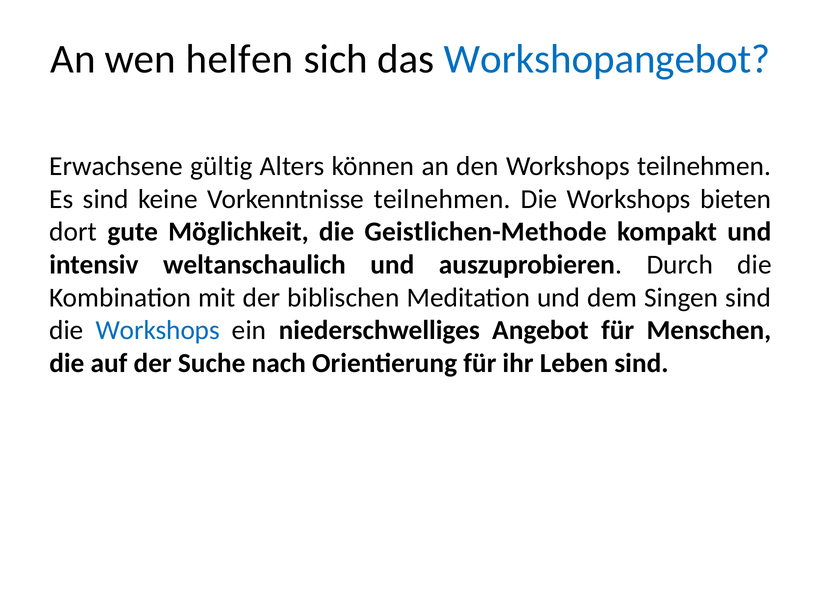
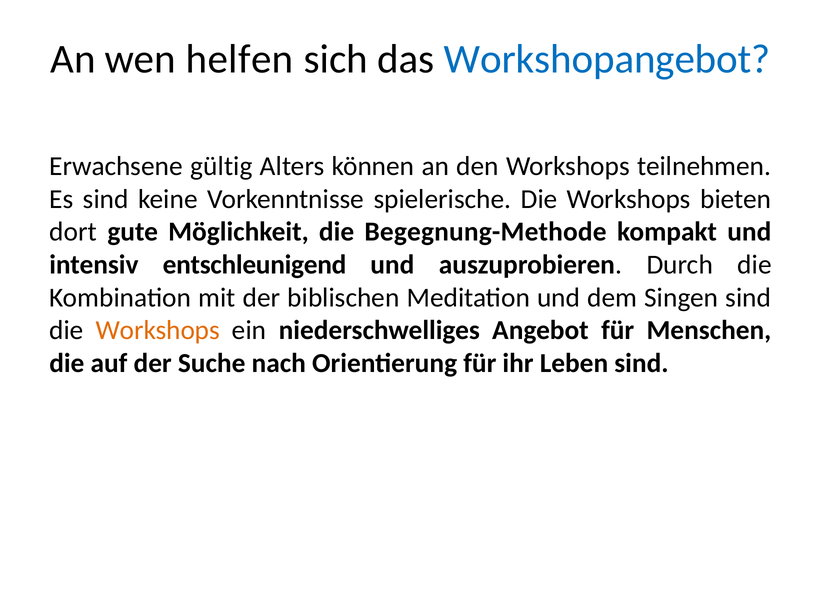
Vorkenntnisse teilnehmen: teilnehmen -> spielerische
Geistlichen-Methode: Geistlichen-Methode -> Begegnung-Methode
weltanschaulich: weltanschaulich -> entschleunigend
Workshops at (158, 330) colour: blue -> orange
